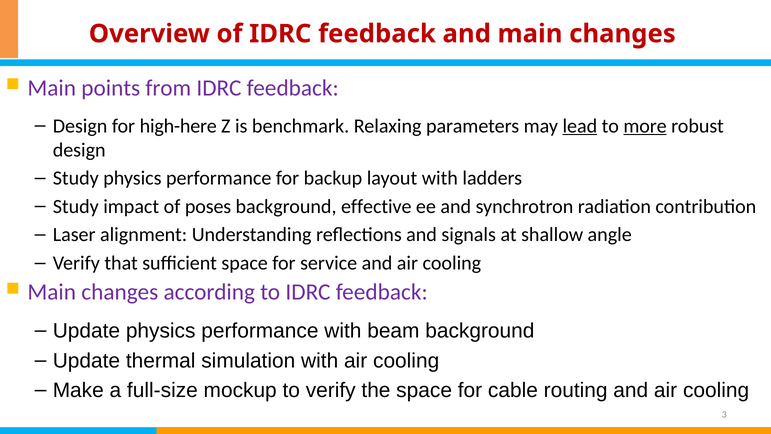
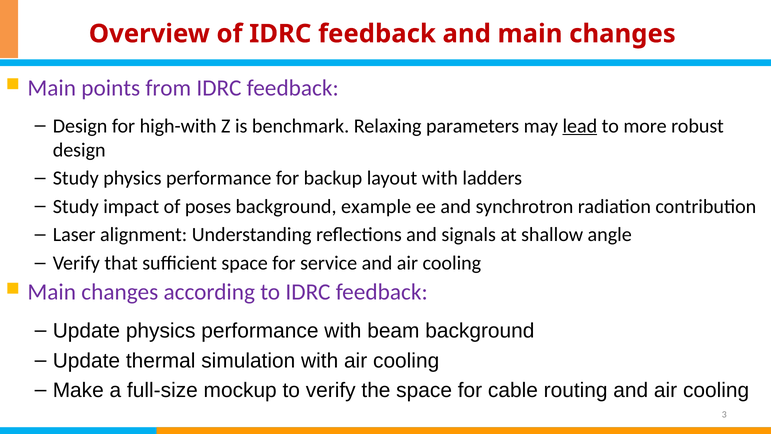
high-here: high-here -> high-with
more underline: present -> none
effective: effective -> example
